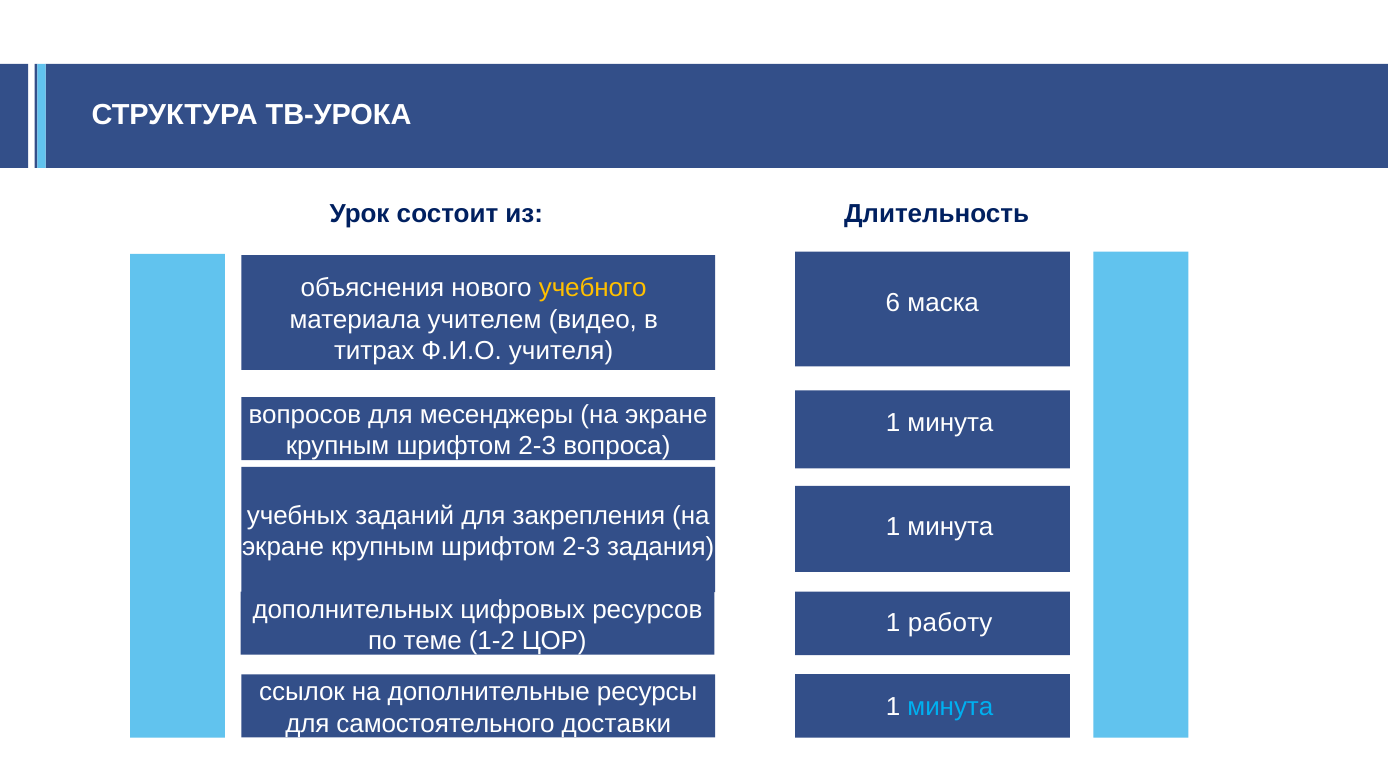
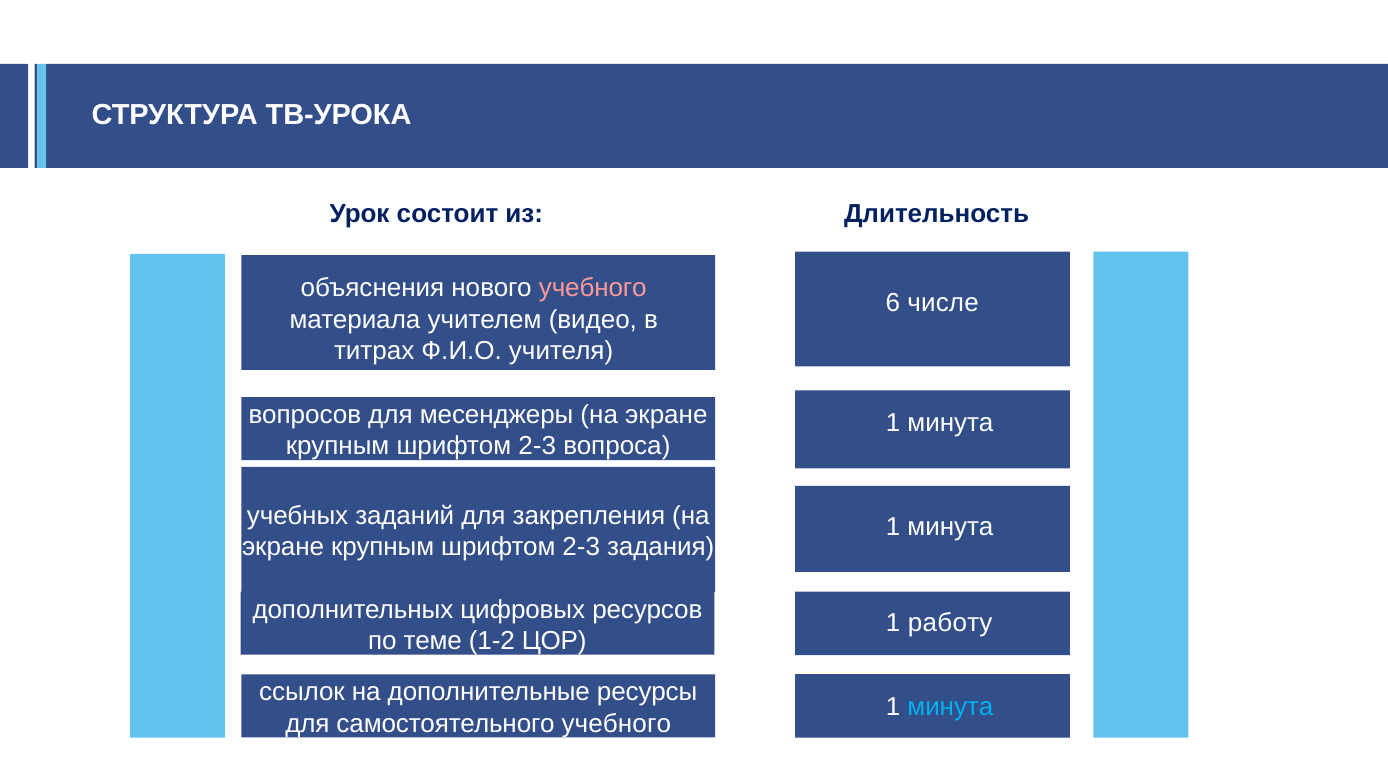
учебного at (593, 288) colour: yellow -> pink
маска: маска -> числе
самостоятельного доставки: доставки -> учебного
